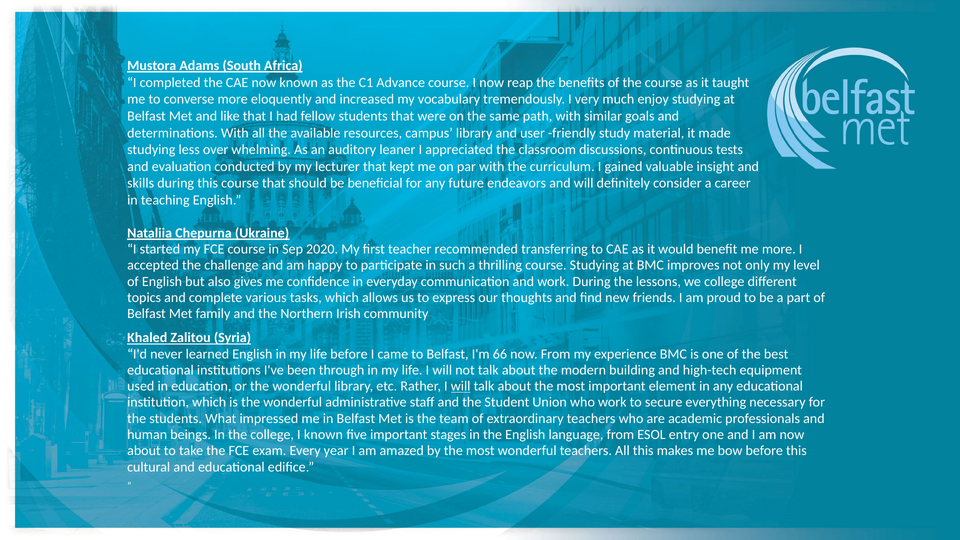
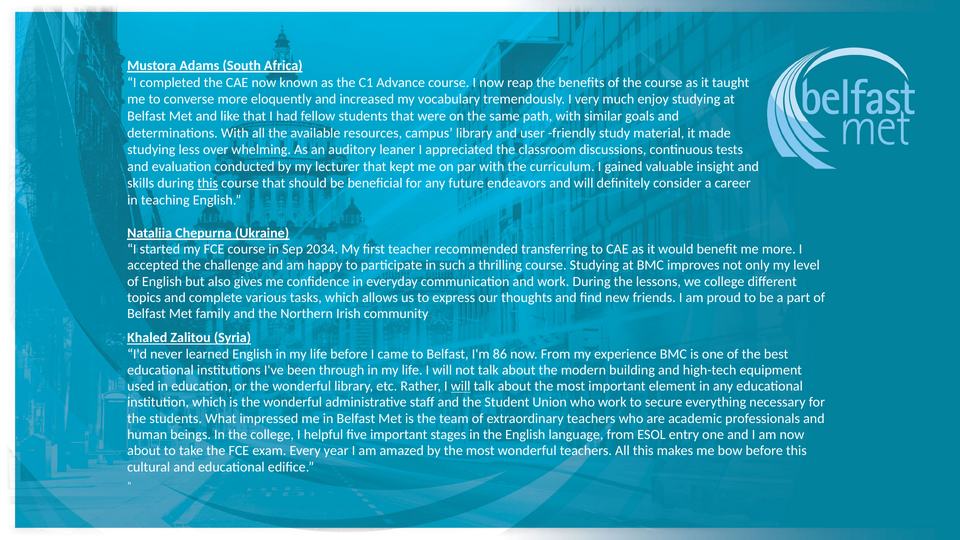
this at (208, 183) underline: none -> present
2020: 2020 -> 2034
66: 66 -> 86
I known: known -> helpful
